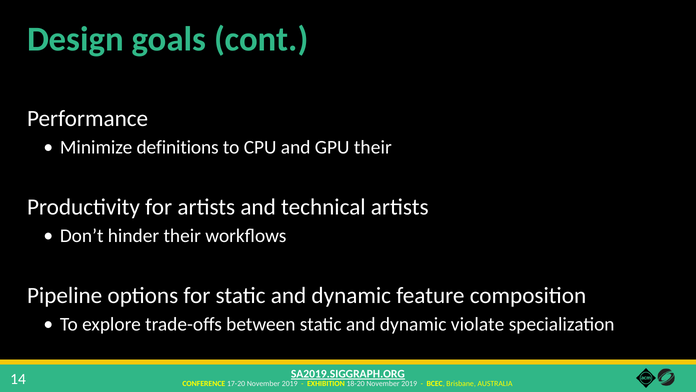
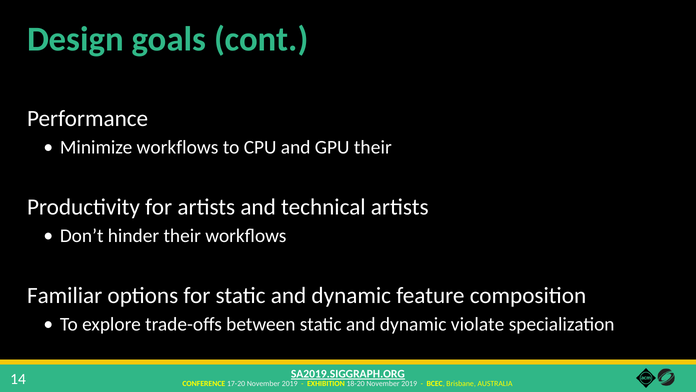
Minimize definitions: definitions -> workflows
Pipeline: Pipeline -> Familiar
